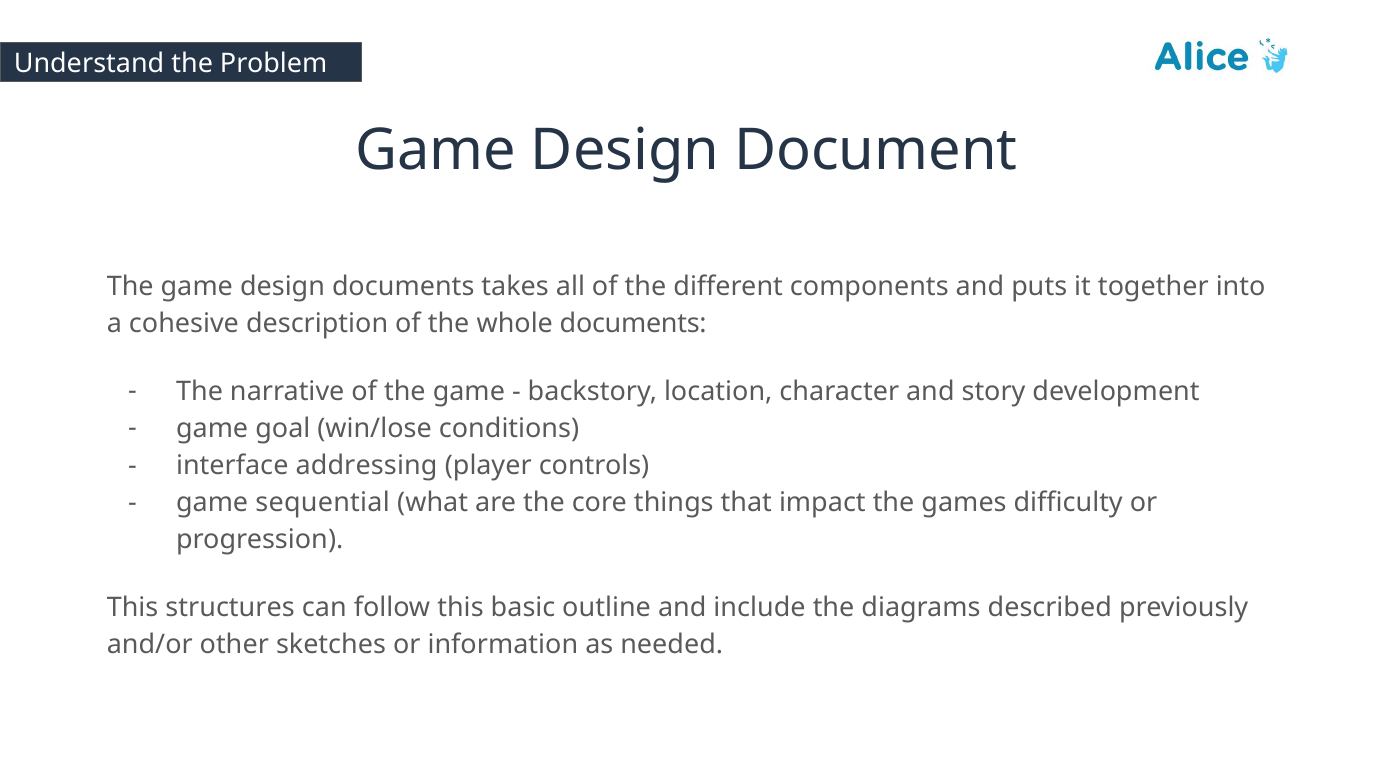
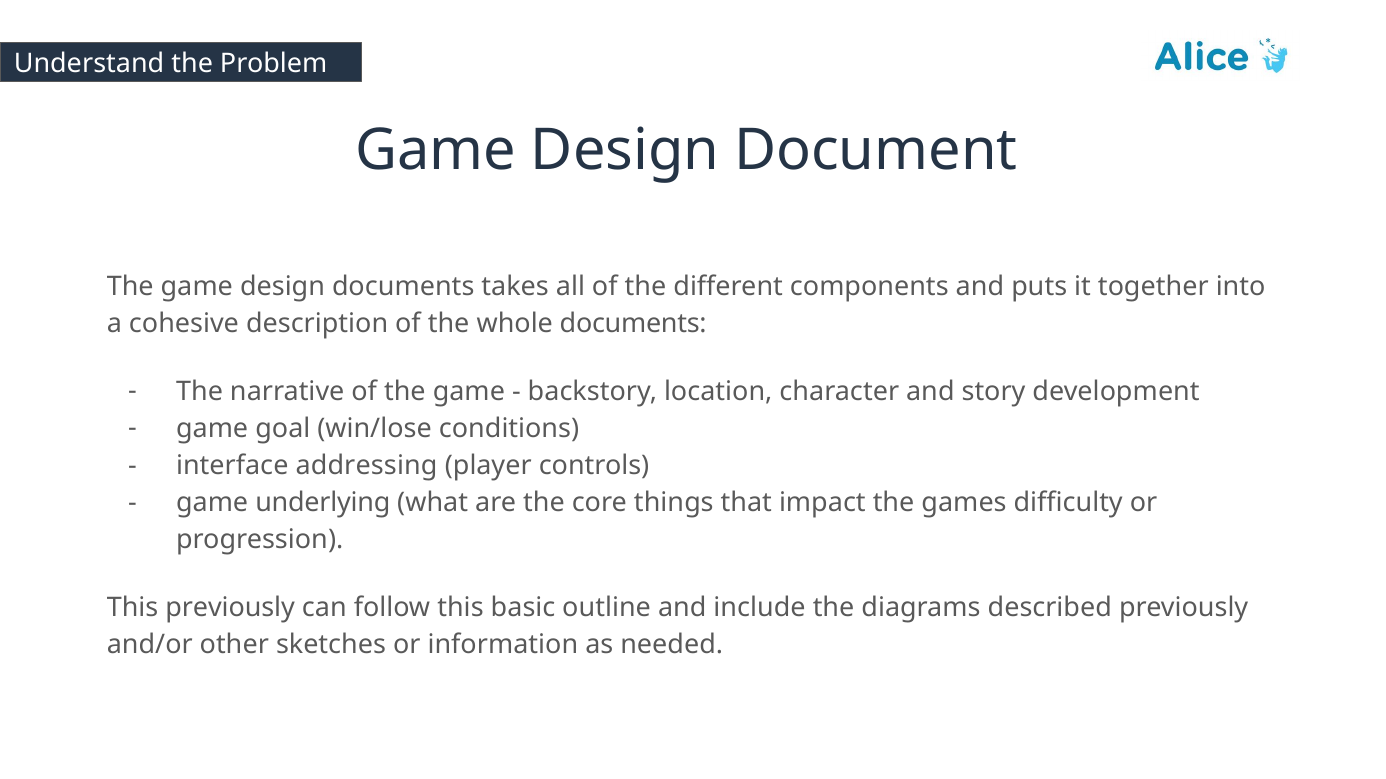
sequential: sequential -> underlying
This structures: structures -> previously
